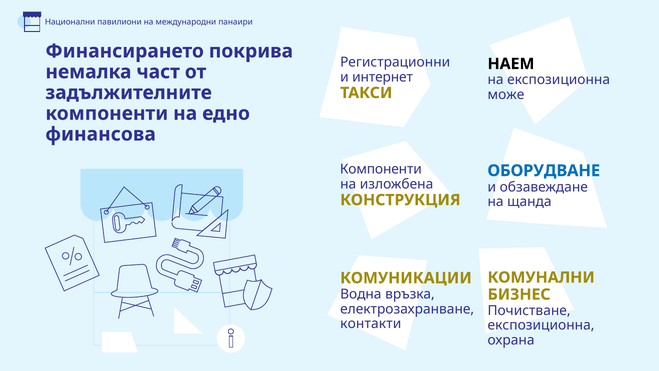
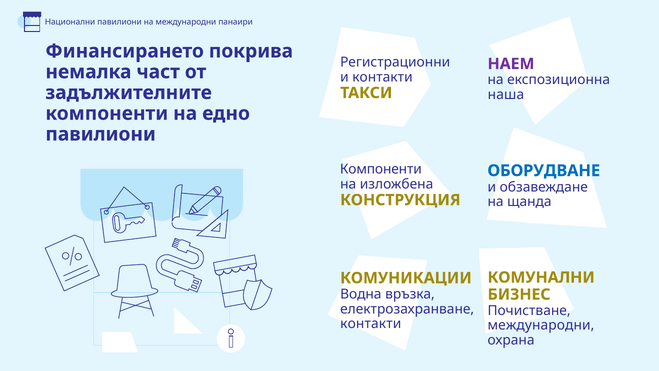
НАЕМ colour: black -> purple
и интернет: интернет -> контакти
може: може -> наша
финансова at (101, 134): финансова -> павилиони
експозиционна at (541, 325): експозиционна -> международни
